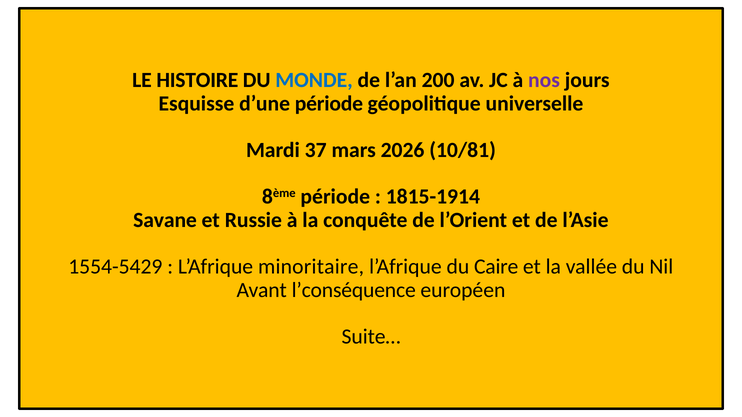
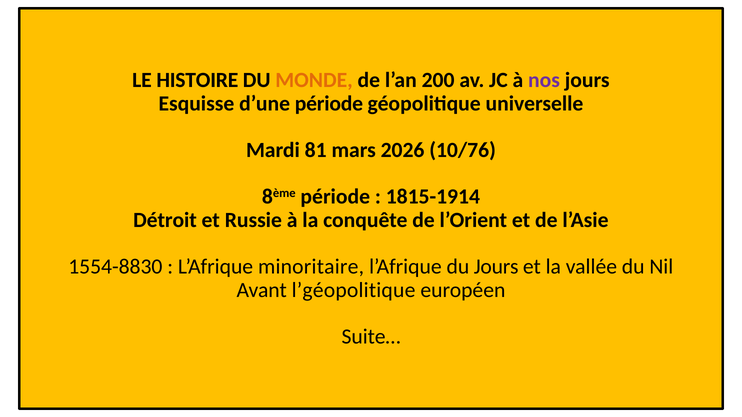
MONDE colour: blue -> orange
37: 37 -> 81
10/81: 10/81 -> 10/76
Savane: Savane -> Détroit
1554-5429: 1554-5429 -> 1554-8830
du Caire: Caire -> Jours
l’conséquence: l’conséquence -> l’géopolitique
